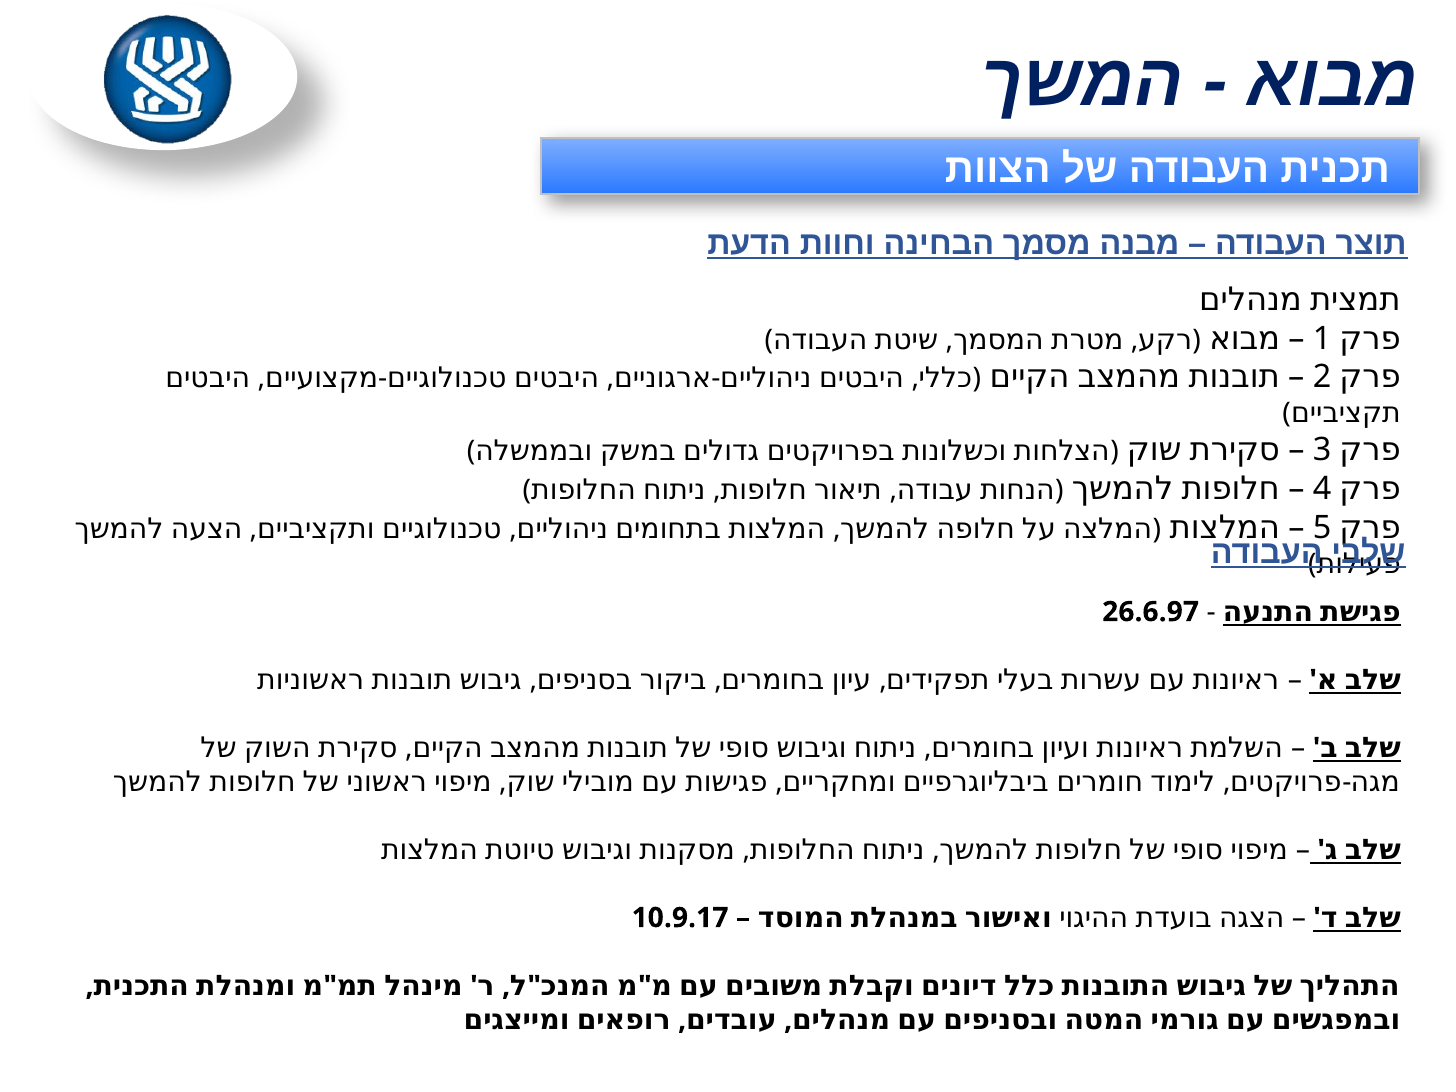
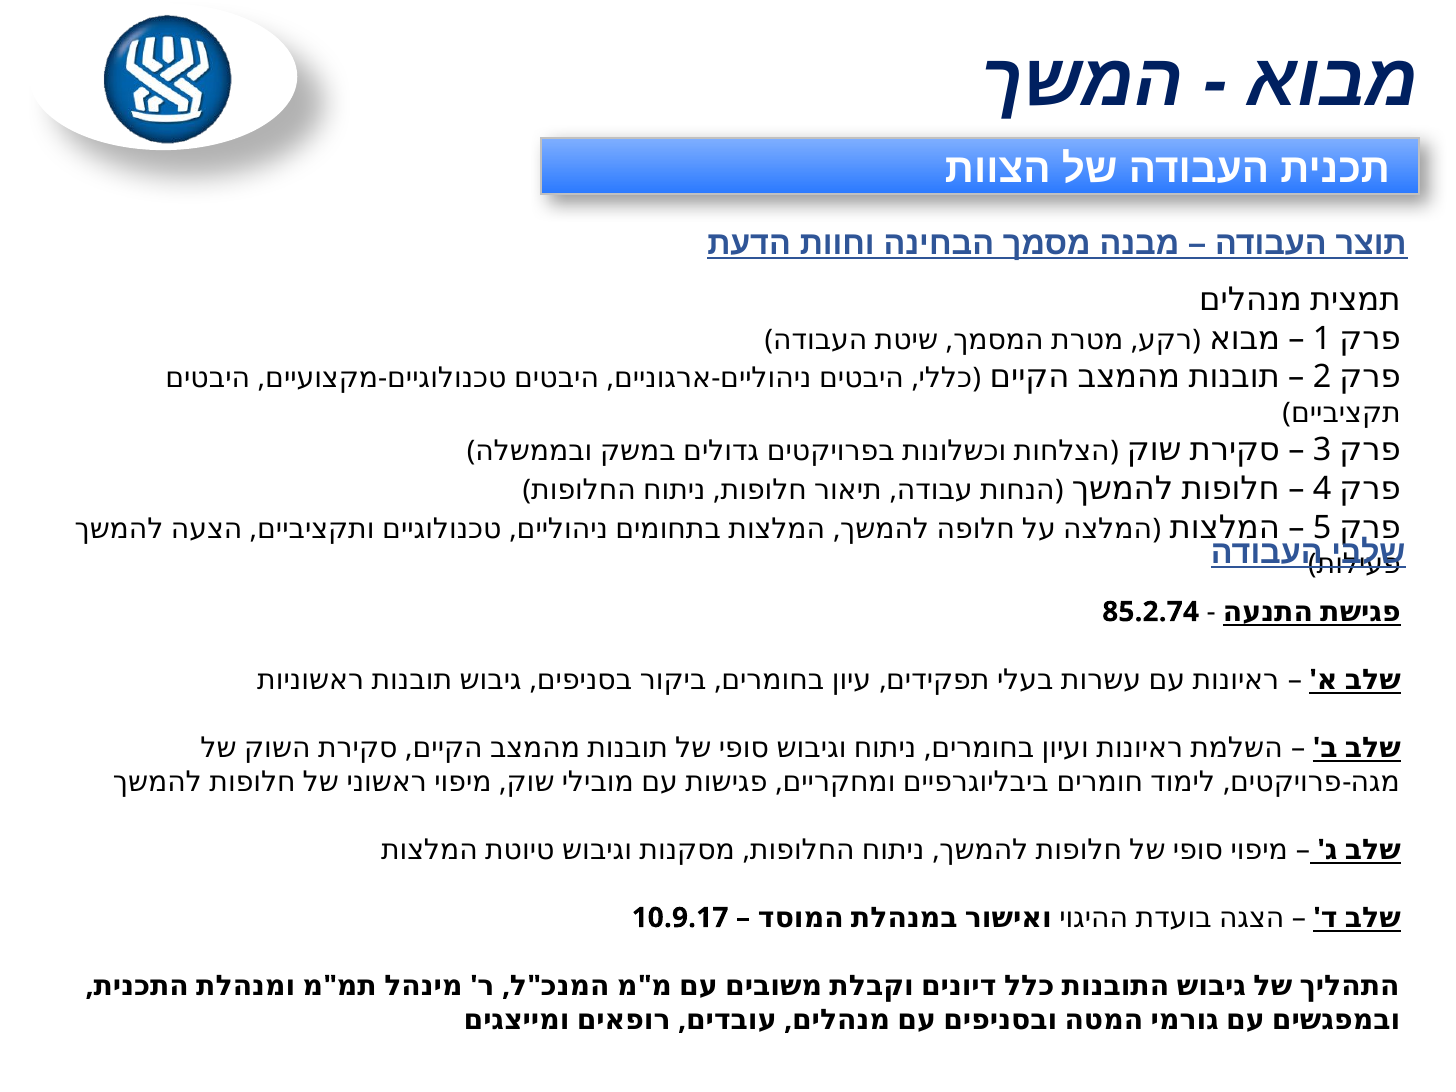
26.6.97: 26.6.97 -> 85.2.74
